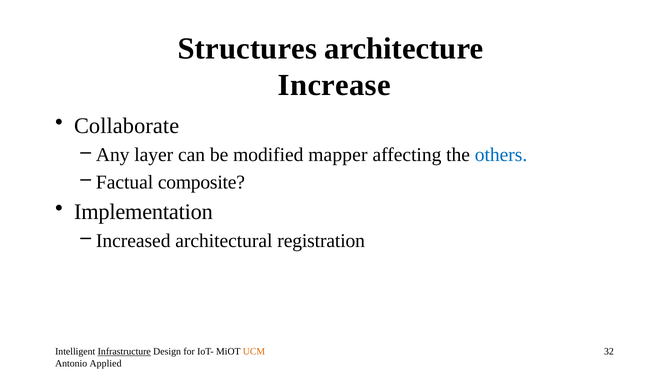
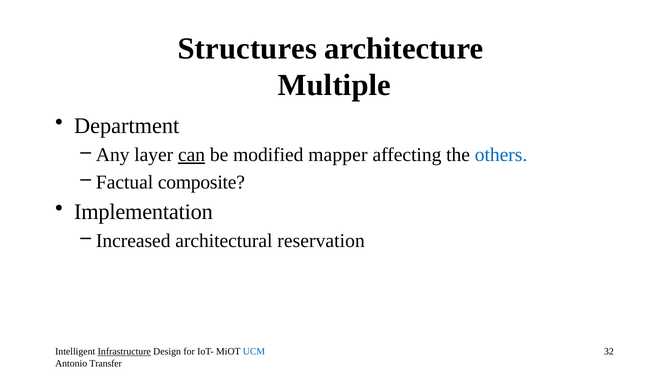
Increase: Increase -> Multiple
Collaborate: Collaborate -> Department
can underline: none -> present
registration: registration -> reservation
UCM colour: orange -> blue
Applied: Applied -> Transfer
